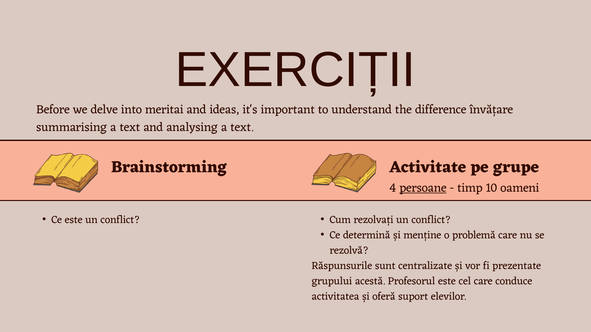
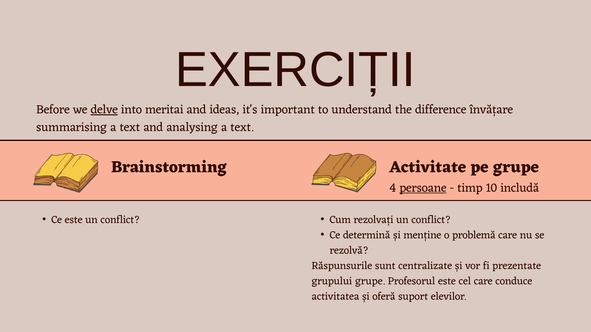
delve underline: none -> present
oameni: oameni -> includă
grupului acestă: acestă -> grupe
